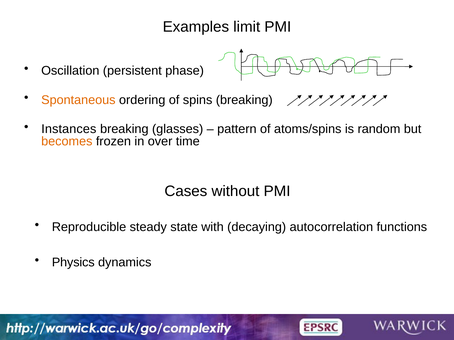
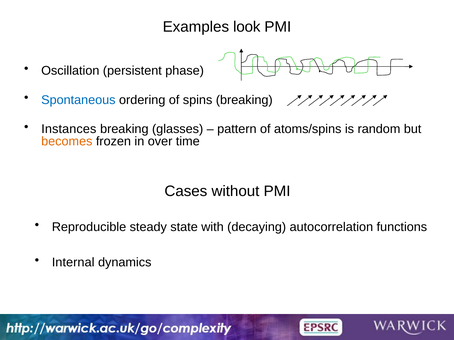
limit: limit -> look
Spontaneous colour: orange -> blue
Physics: Physics -> Internal
